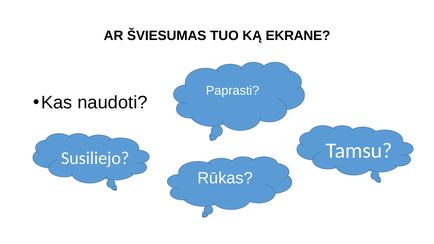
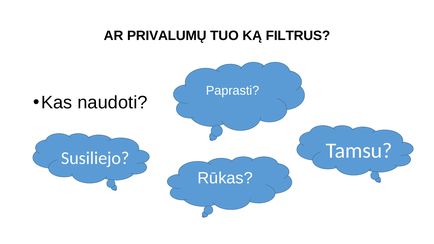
ŠVIESUMAS: ŠVIESUMAS -> PRIVALUMŲ
EKRANE: EKRANE -> FILTRUS
